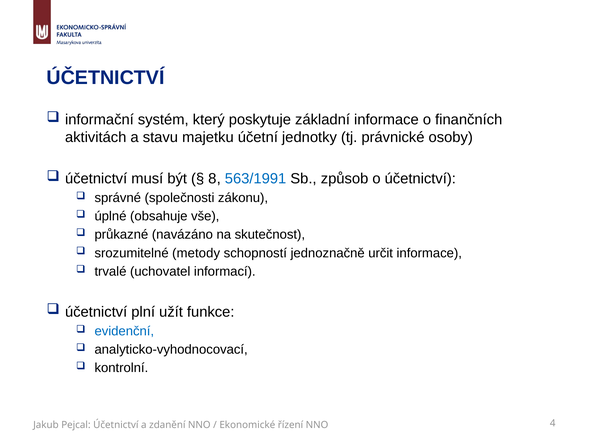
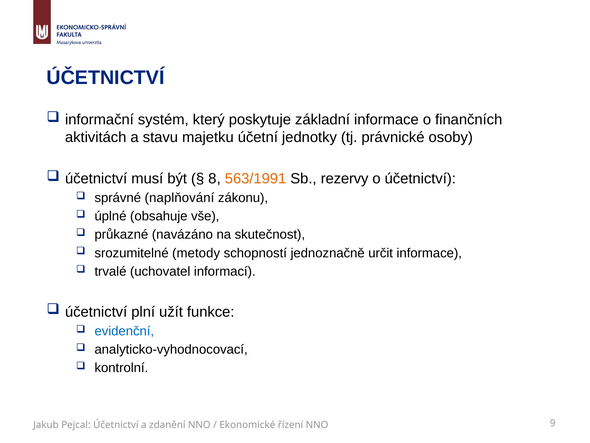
563/1991 colour: blue -> orange
způsob: způsob -> rezervy
společnosti: společnosti -> naplňování
4: 4 -> 9
